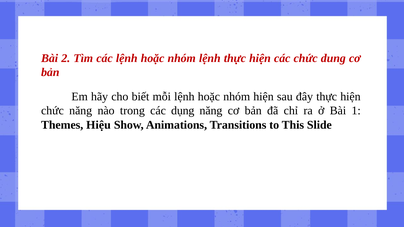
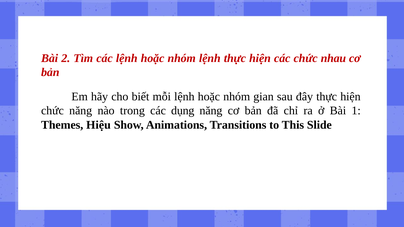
dung: dung -> nhau
nhóm hiện: hiện -> gian
